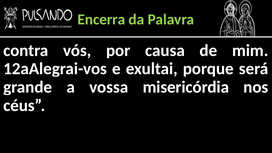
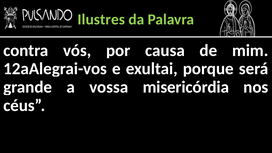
Encerra: Encerra -> Ilustres
